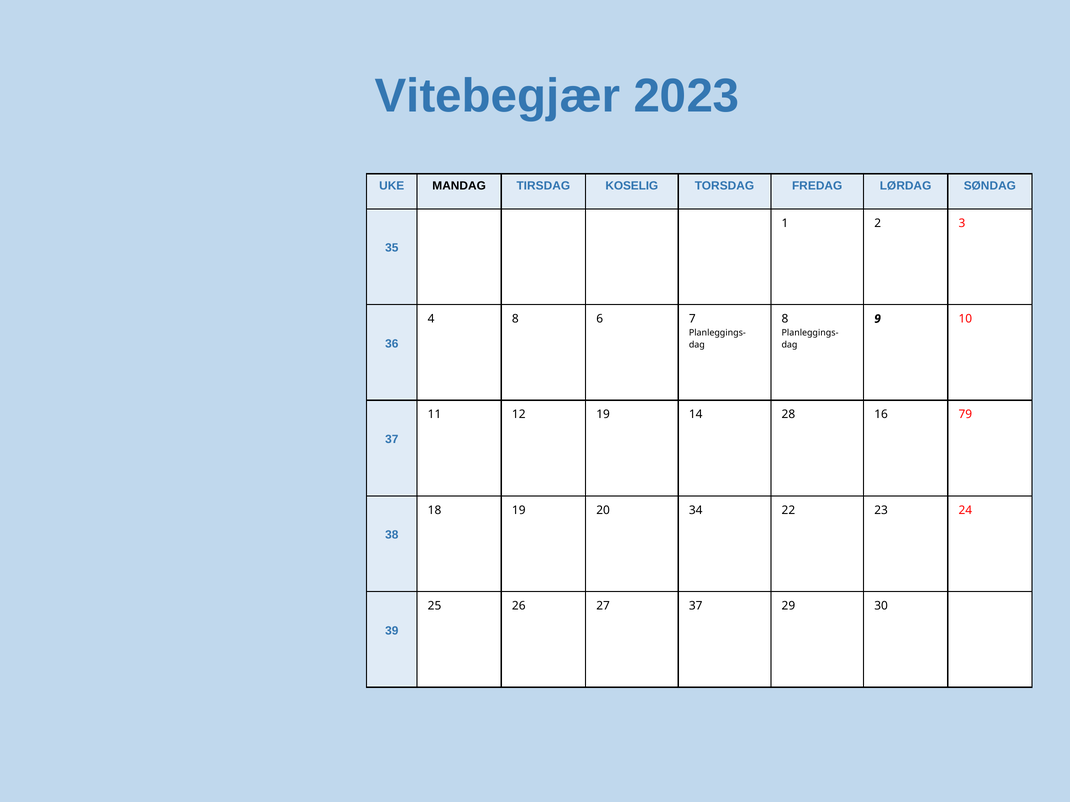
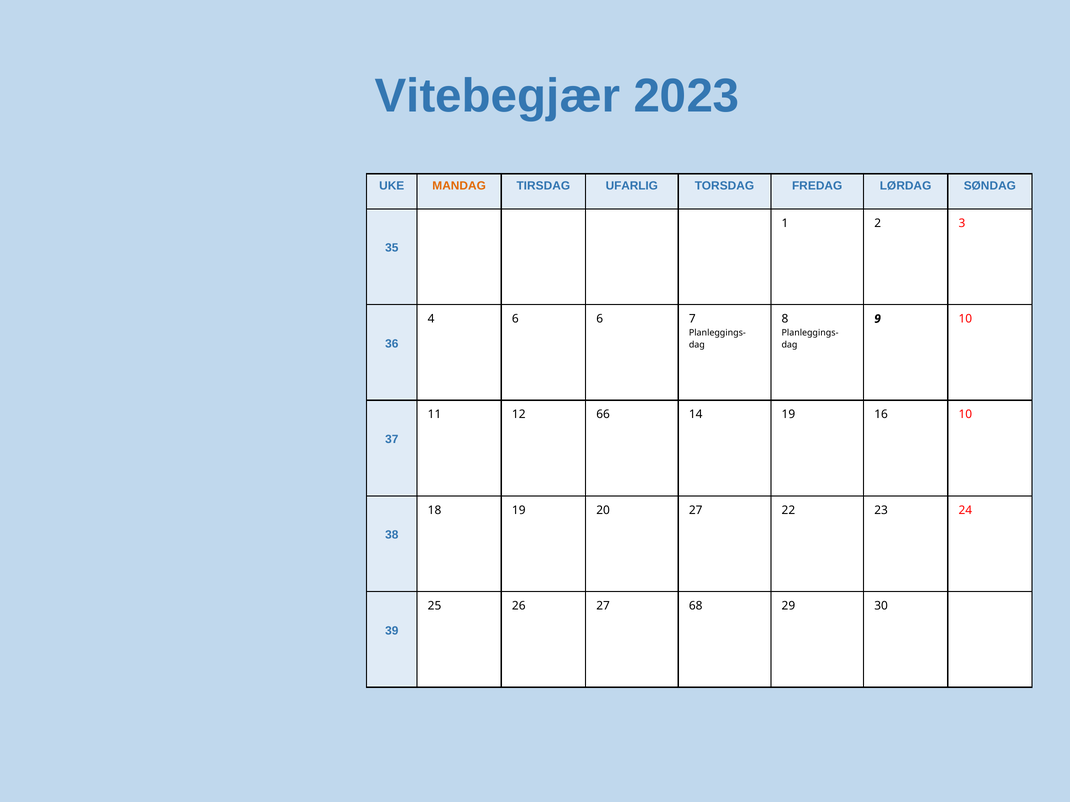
MANDAG colour: black -> orange
KOSELIG: KOSELIG -> UFARLIG
4 8: 8 -> 6
12 19: 19 -> 66
14 28: 28 -> 19
16 79: 79 -> 10
20 34: 34 -> 27
27 37: 37 -> 68
